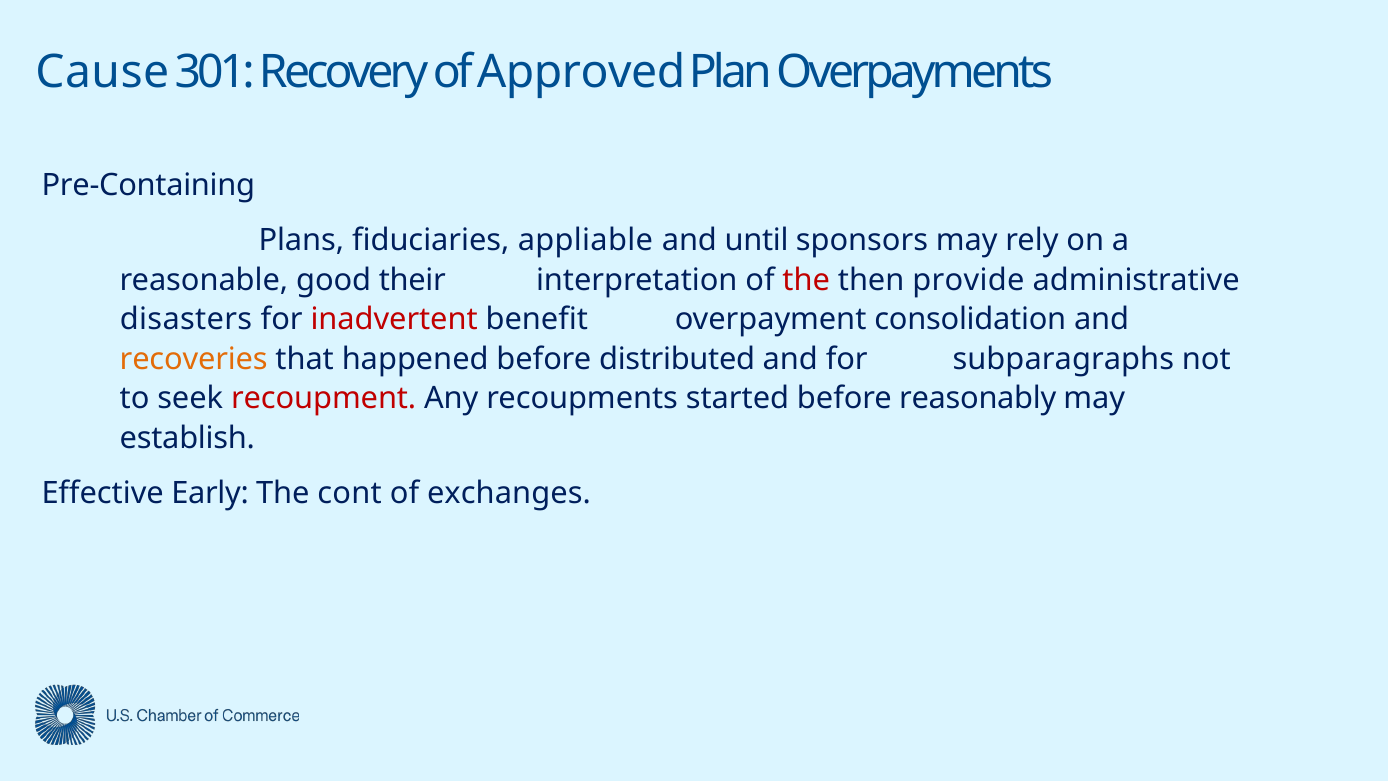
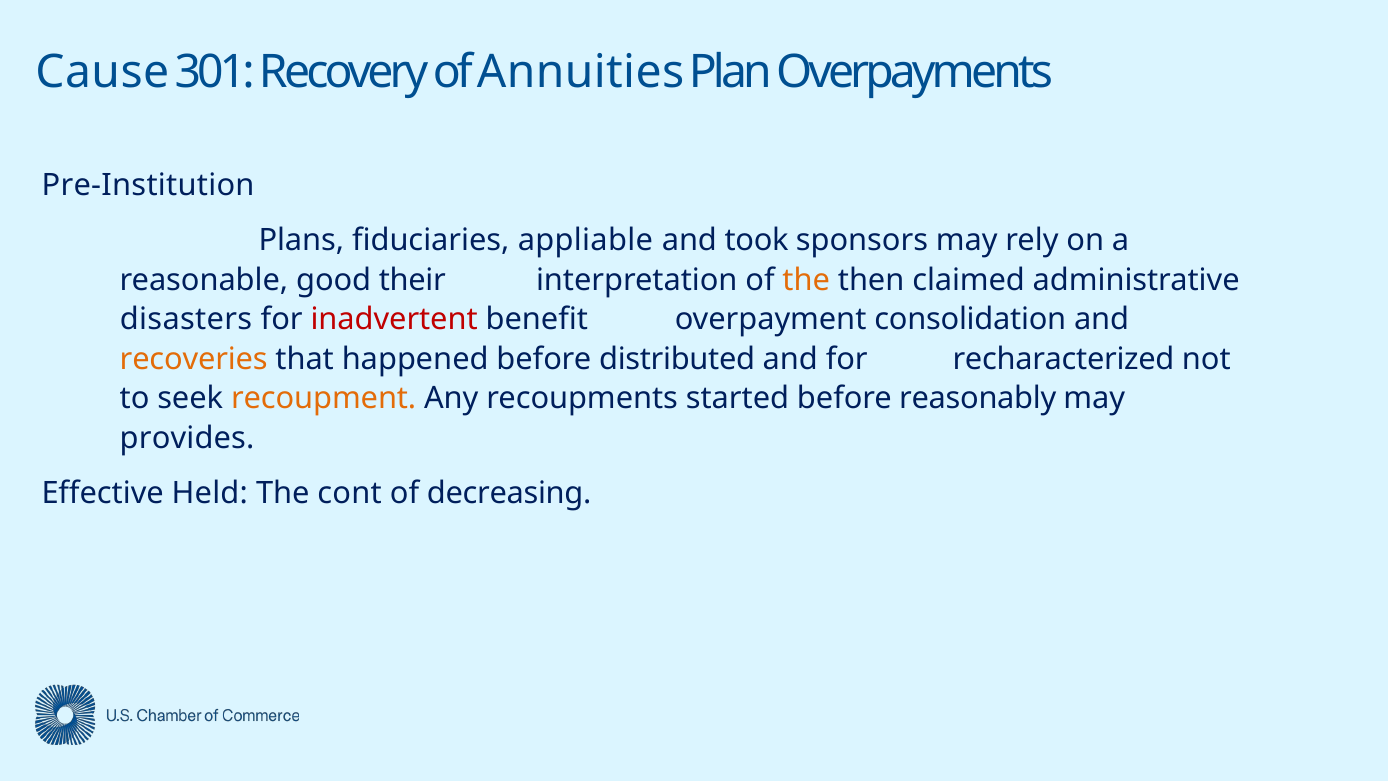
Approved: Approved -> Annuities
Pre-Containing: Pre-Containing -> Pre-Institution
until: until -> took
the at (806, 280) colour: red -> orange
provide: provide -> claimed
subparagraphs: subparagraphs -> recharacterized
recoupment colour: red -> orange
establish: establish -> provides
Early: Early -> Held
exchanges: exchanges -> decreasing
